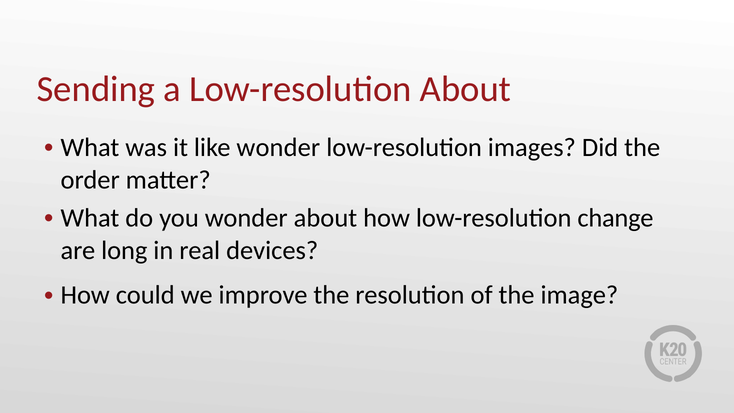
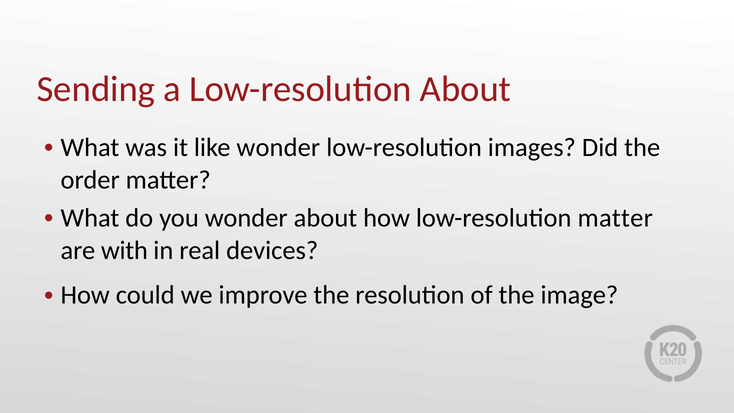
low-resolution change: change -> matter
long: long -> with
